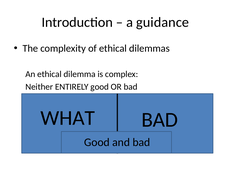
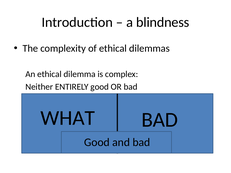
guidance: guidance -> blindness
